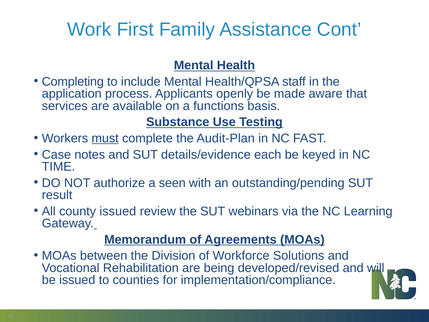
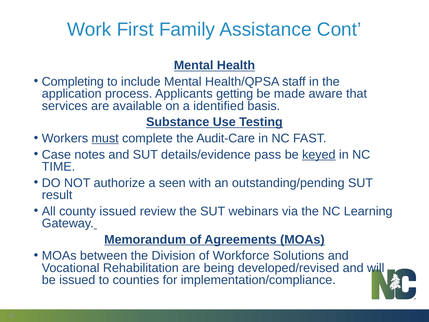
openly: openly -> getting
functions: functions -> identified
Audit-Plan: Audit-Plan -> Audit-Care
each: each -> pass
keyed underline: none -> present
